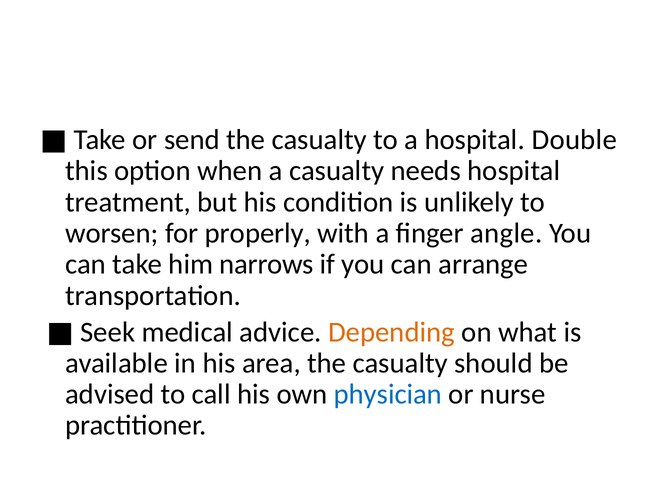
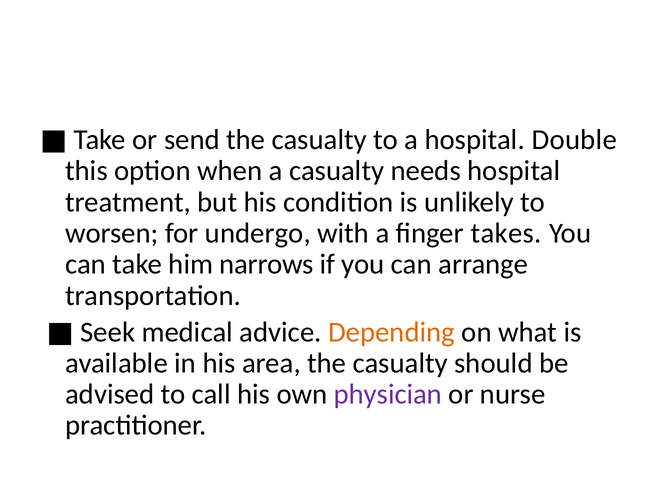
properly: properly -> undergo
angle: angle -> takes
physician colour: blue -> purple
